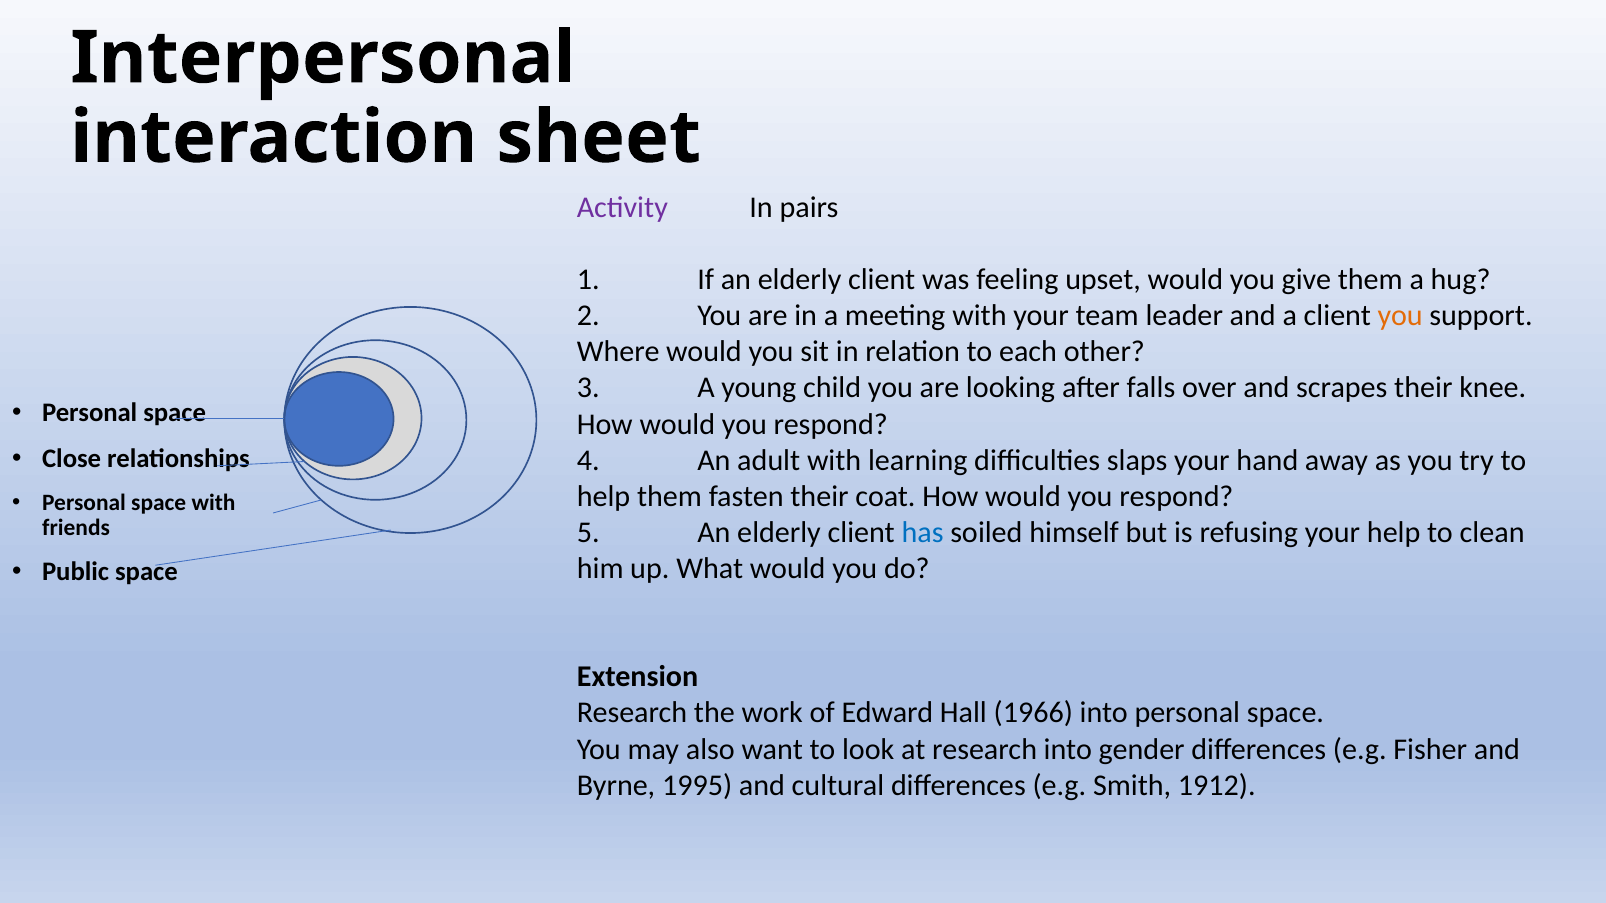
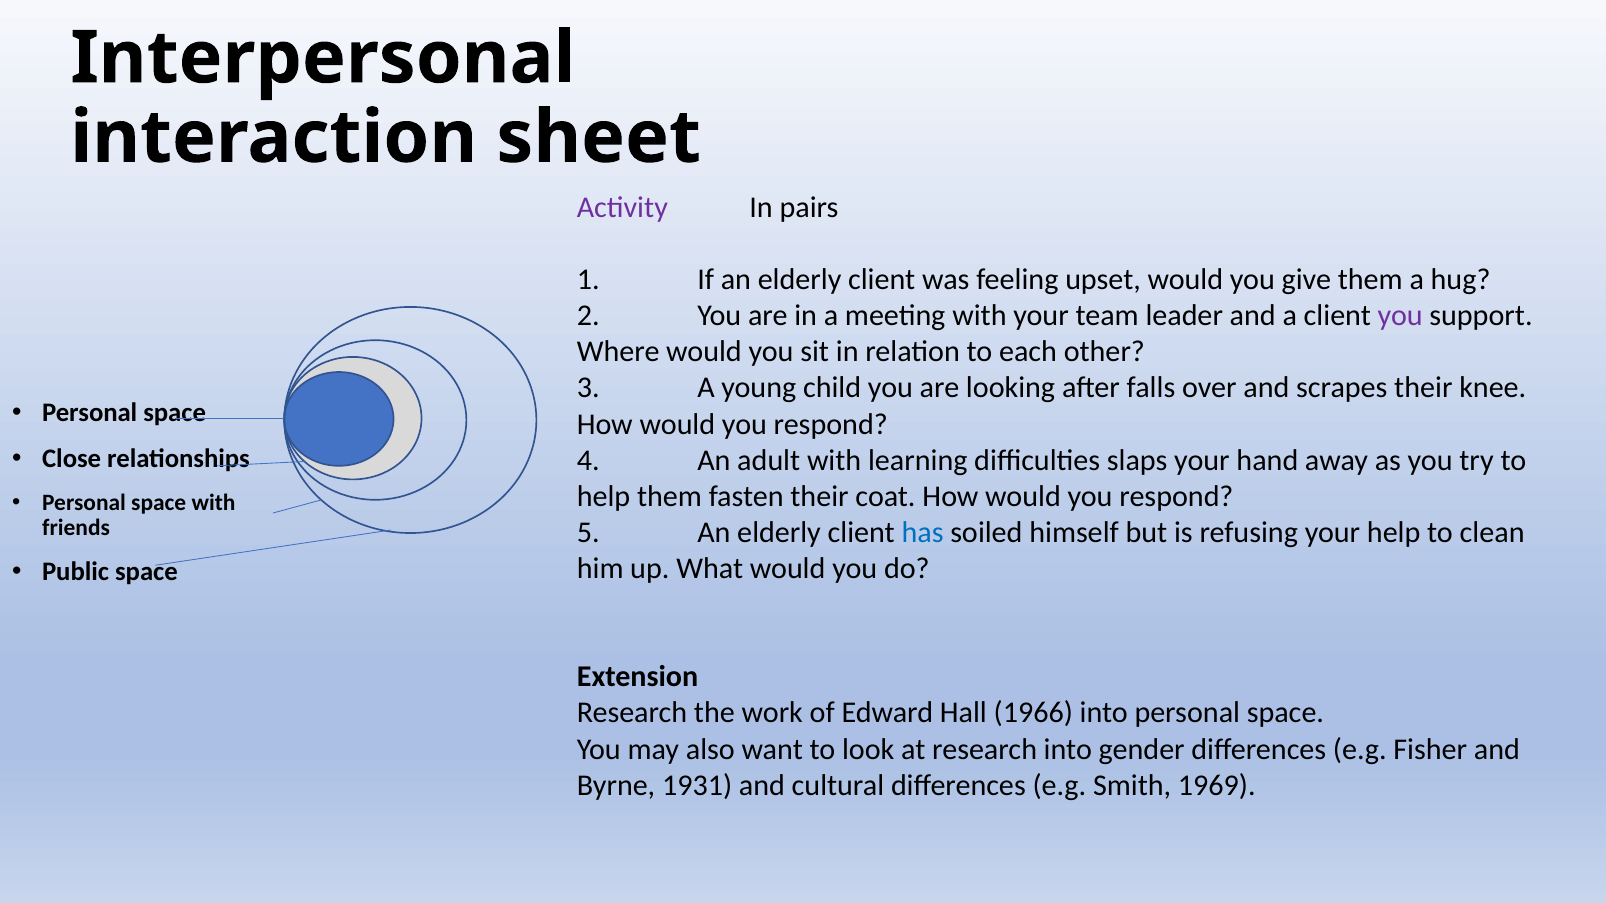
you at (1400, 316) colour: orange -> purple
1995: 1995 -> 1931
1912: 1912 -> 1969
